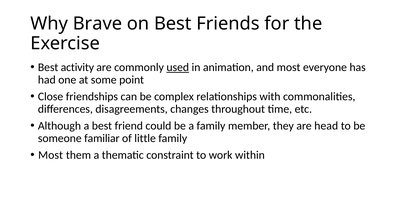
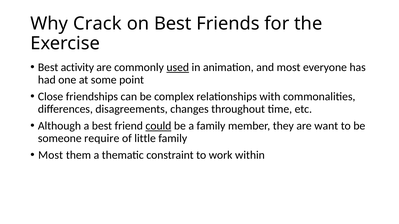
Brave: Brave -> Crack
could underline: none -> present
head: head -> want
familiar: familiar -> require
